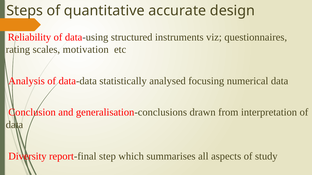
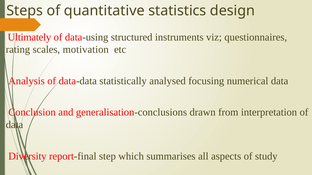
accurate: accurate -> statistics
Reliability: Reliability -> Ultimately
